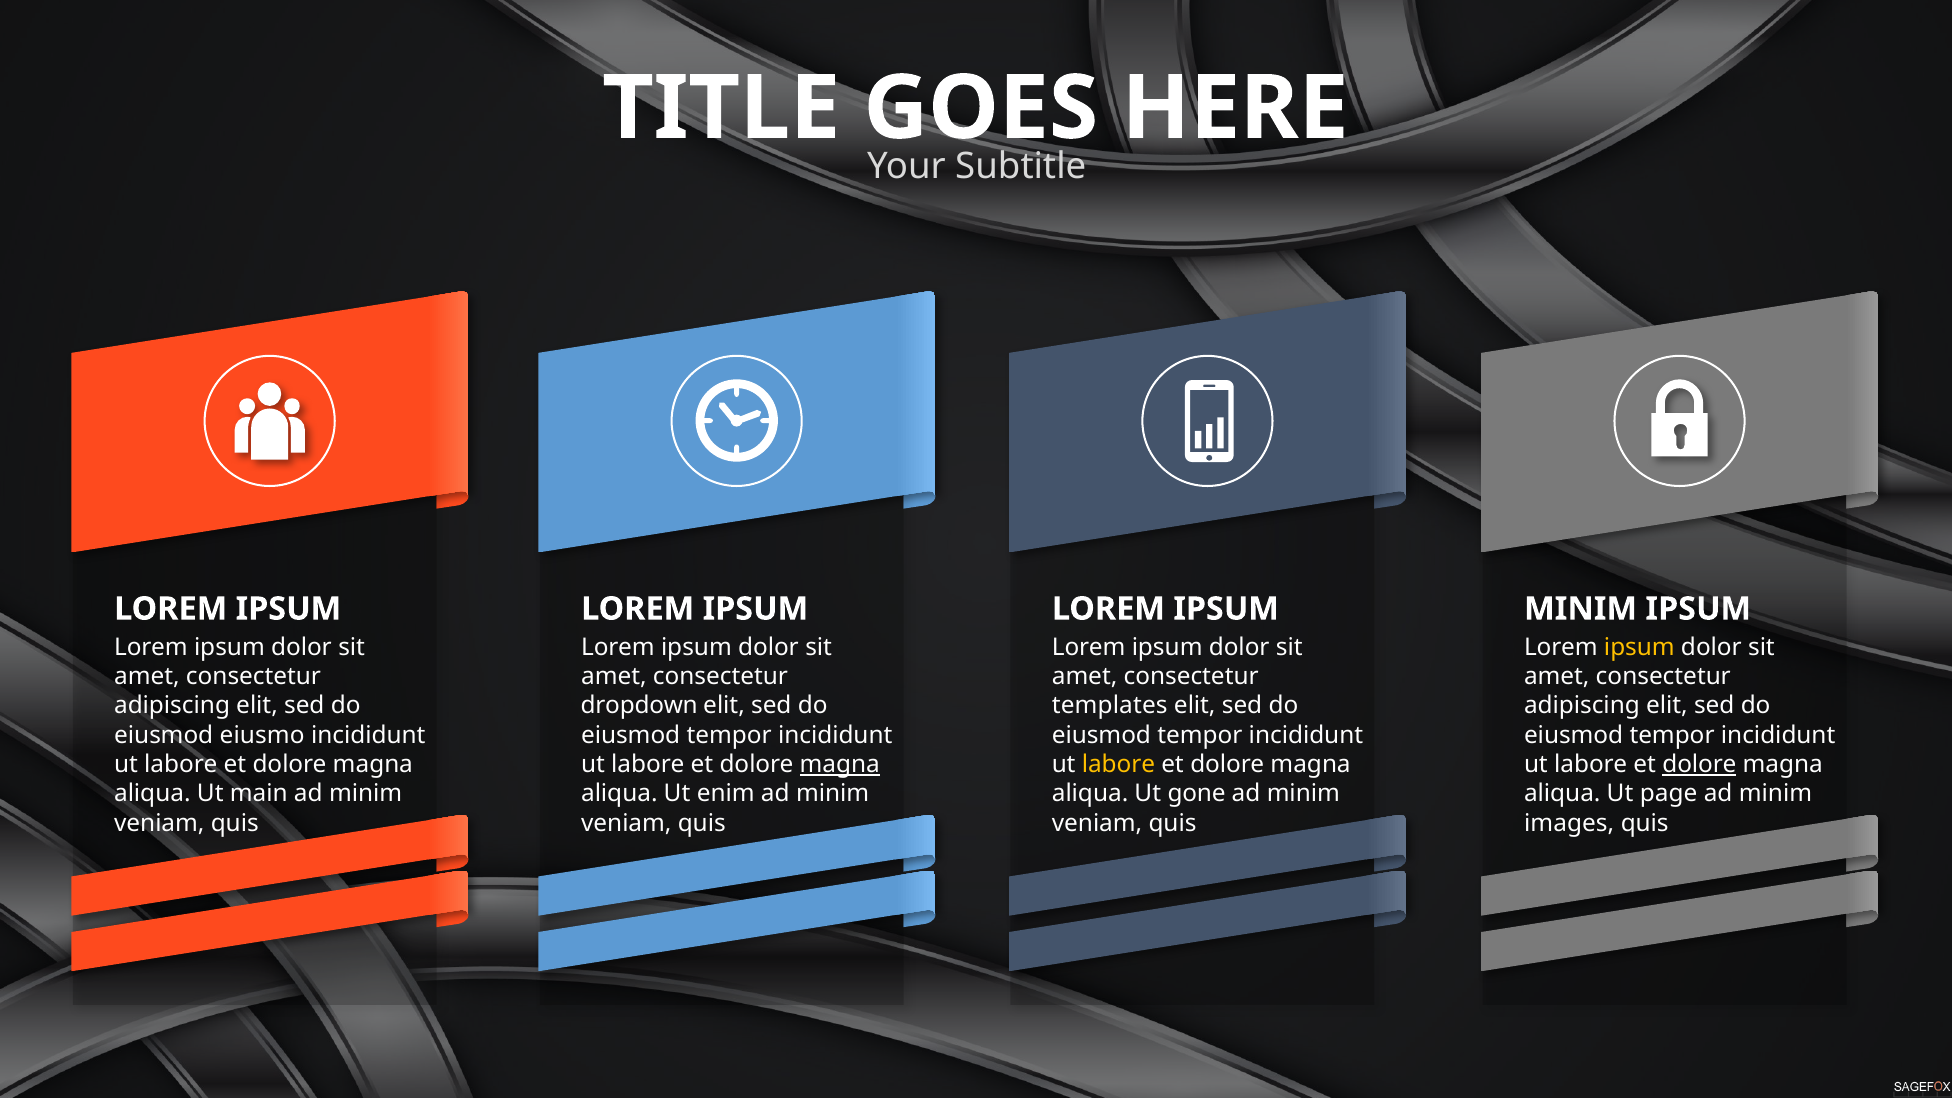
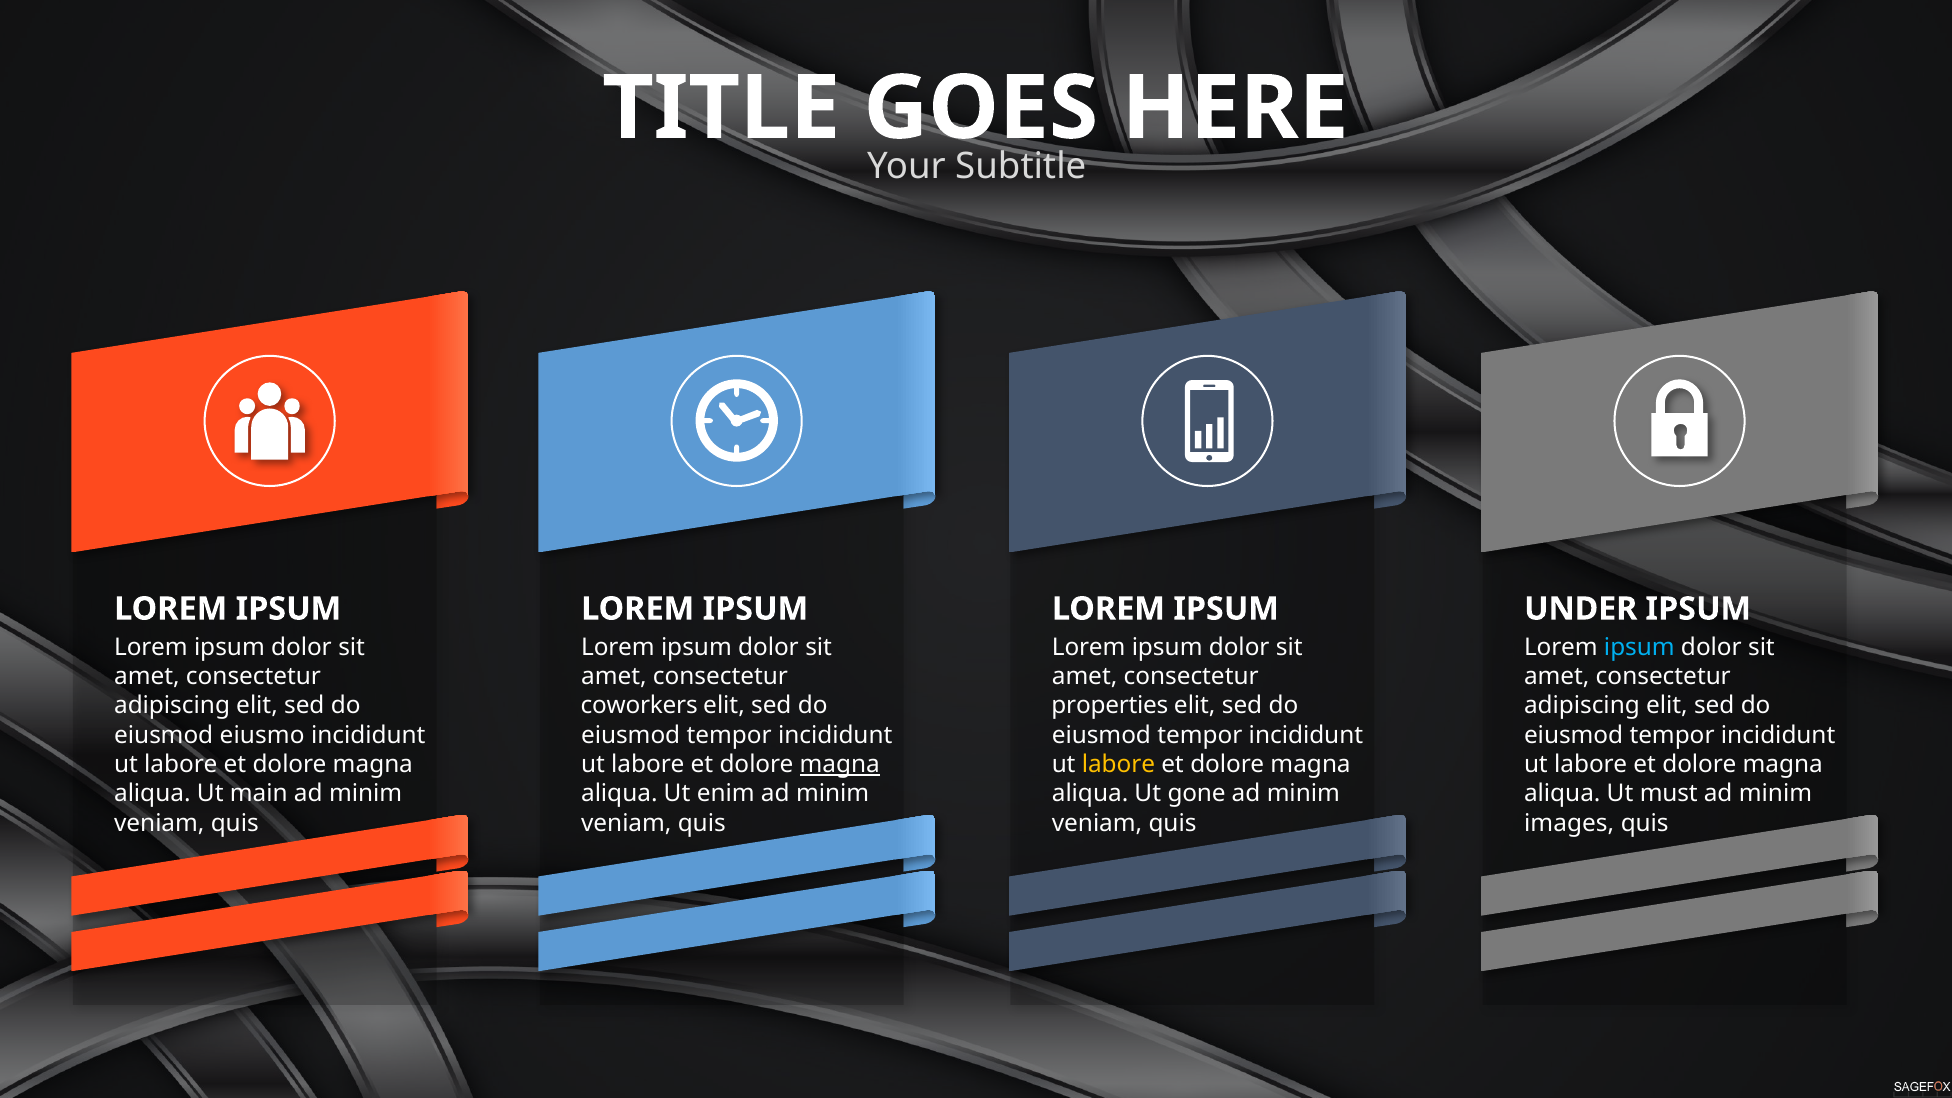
MINIM at (1581, 609): MINIM -> UNDER
ipsum at (1639, 647) colour: yellow -> light blue
dropdown: dropdown -> coworkers
templates: templates -> properties
dolore at (1699, 764) underline: present -> none
page: page -> must
